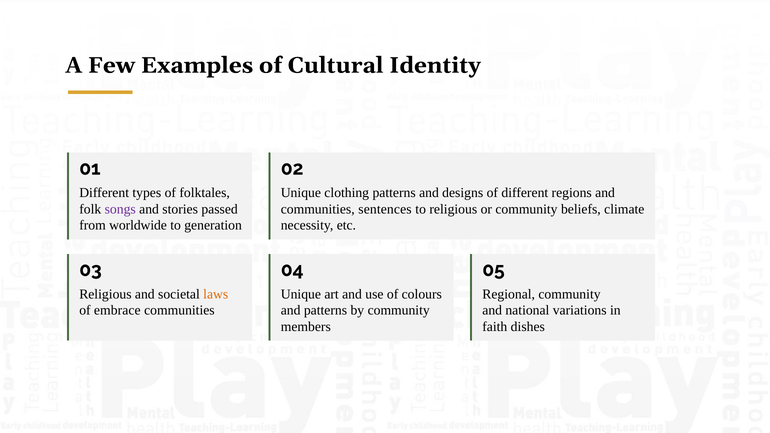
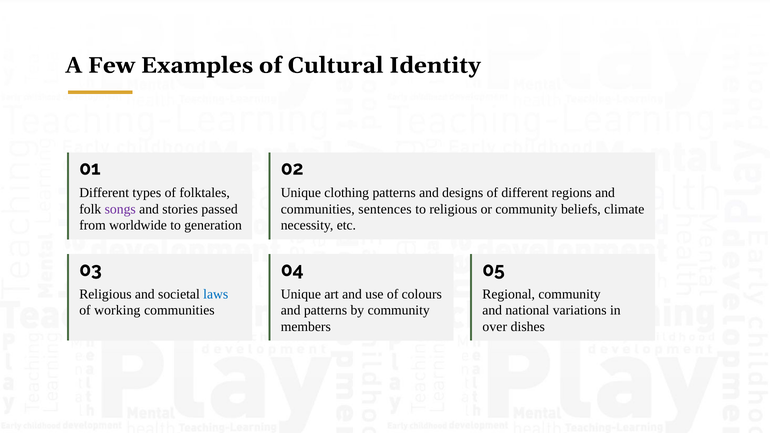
laws colour: orange -> blue
embrace: embrace -> working
faith: faith -> over
